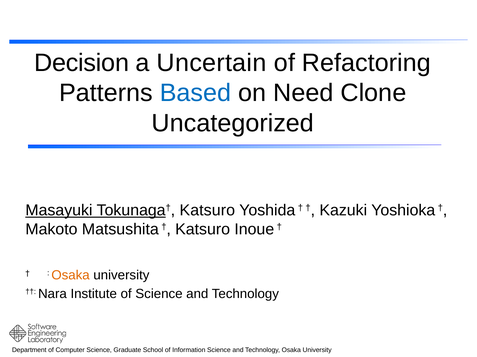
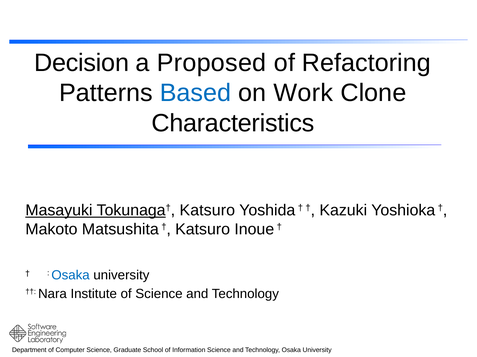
Uncertain: Uncertain -> Proposed
Need: Need -> Work
Uncategorized: Uncategorized -> Characteristics
Osaka at (71, 276) colour: orange -> blue
